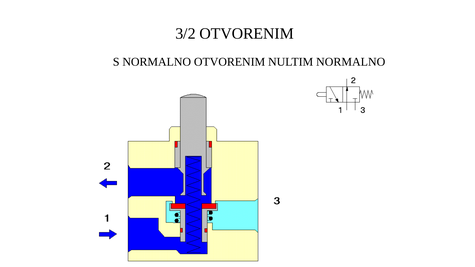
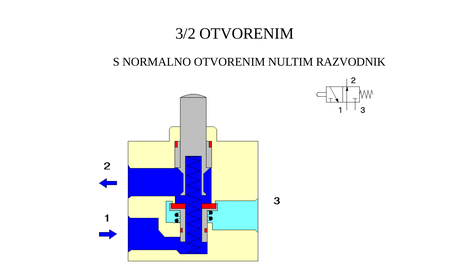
NULTIM NORMALNO: NORMALNO -> RAZVODNIK
